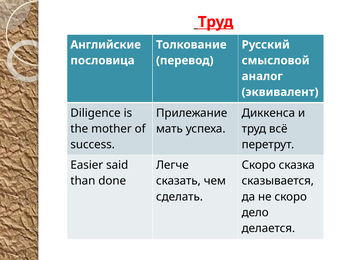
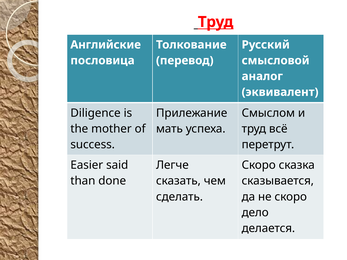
Диккенса: Диккенса -> Смыслом
